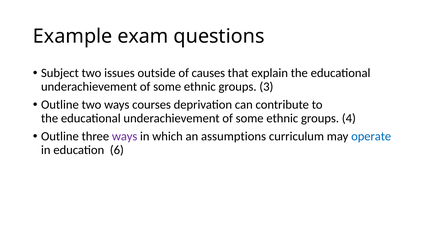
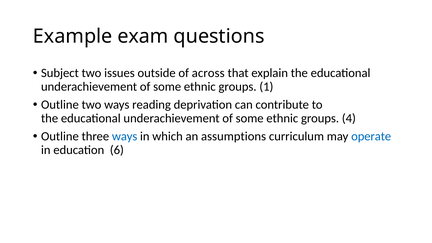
causes: causes -> across
3: 3 -> 1
courses: courses -> reading
ways at (125, 136) colour: purple -> blue
